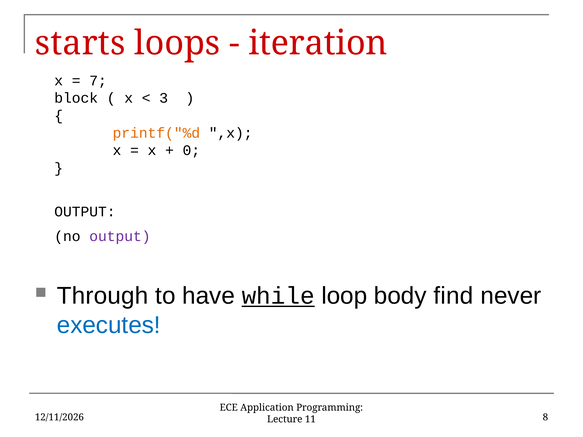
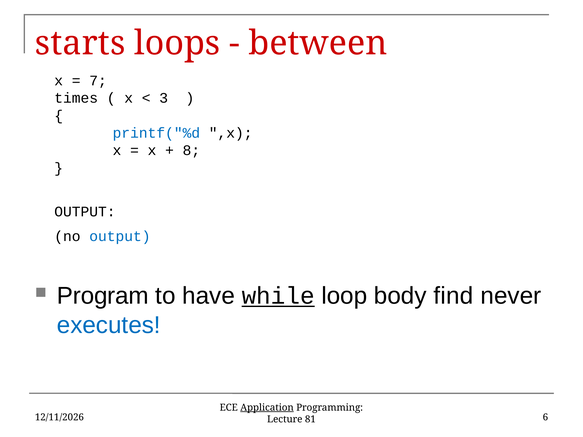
iteration: iteration -> between
block: block -> times
printf("%d colour: orange -> blue
0: 0 -> 8
output at (120, 237) colour: purple -> blue
Through: Through -> Program
Application underline: none -> present
8: 8 -> 6
11: 11 -> 81
